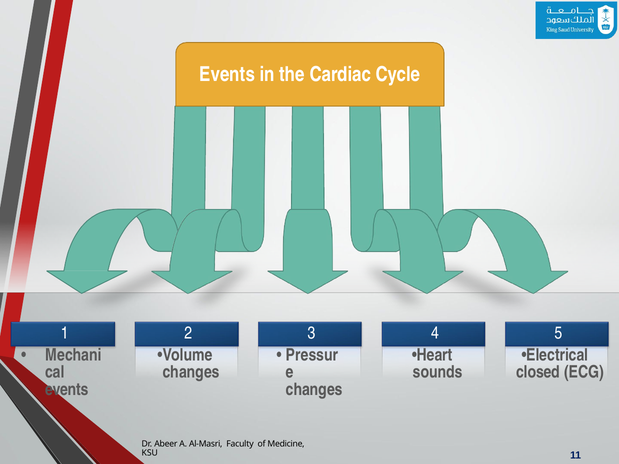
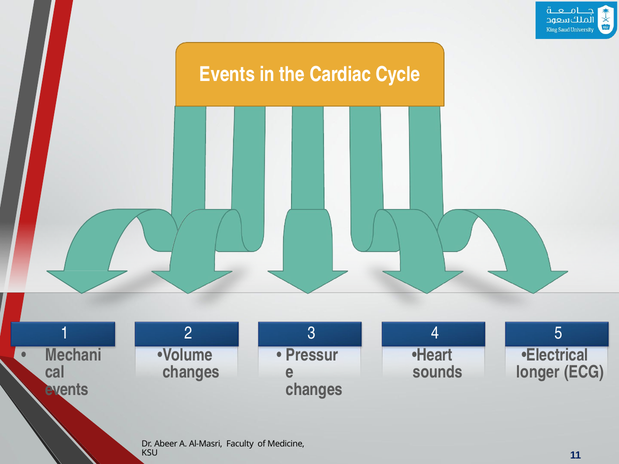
closed: closed -> longer
